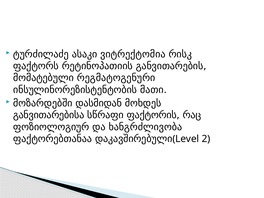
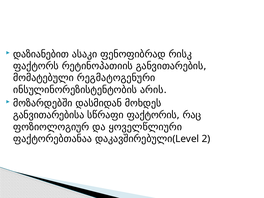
ტურძილაძე: ტურძილაძე -> დაზიანებით
ვიტრექტომია: ვიტრექტომია -> ფენოფიბრად
მათი: მათი -> არის
ხანგრძლივობა: ხანგრძლივობა -> ყოველწლიური
